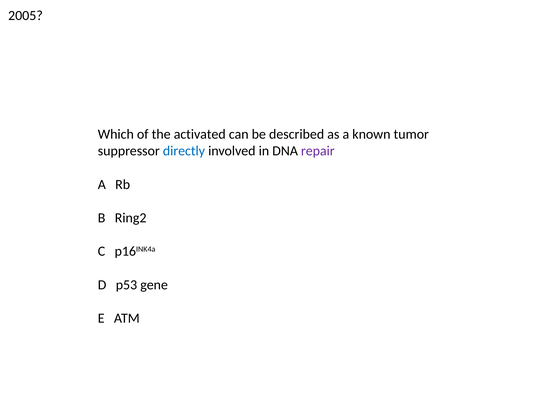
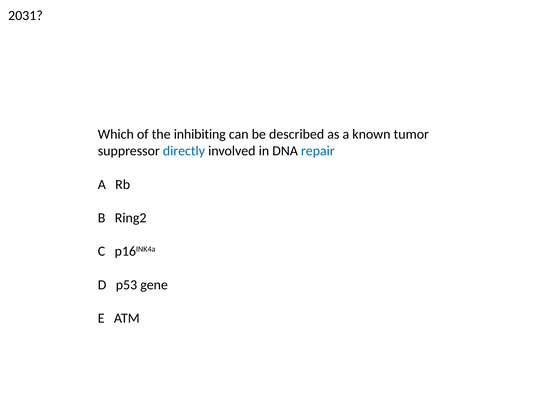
2005: 2005 -> 2031
activated: activated -> inhibiting
repair colour: purple -> blue
